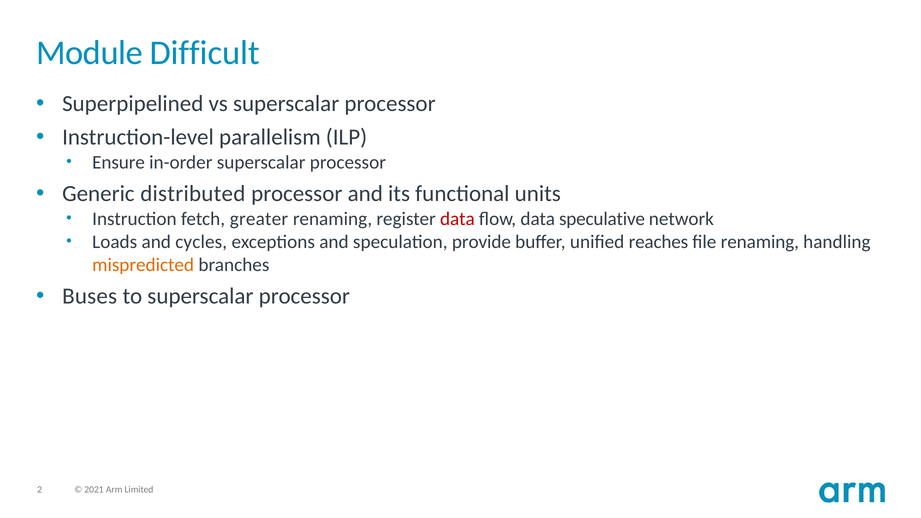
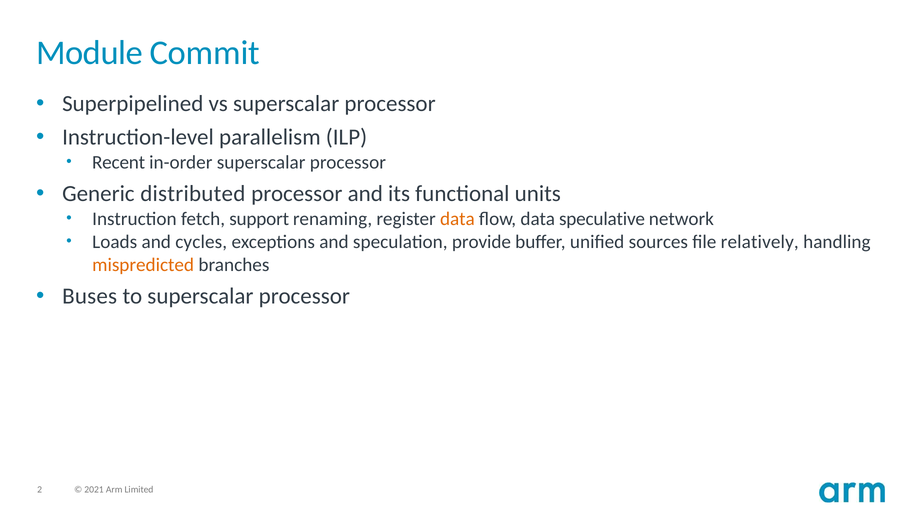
Difficult: Difficult -> Commit
Ensure: Ensure -> Recent
greater: greater -> support
data at (457, 219) colour: red -> orange
reaches: reaches -> sources
file renaming: renaming -> relatively
